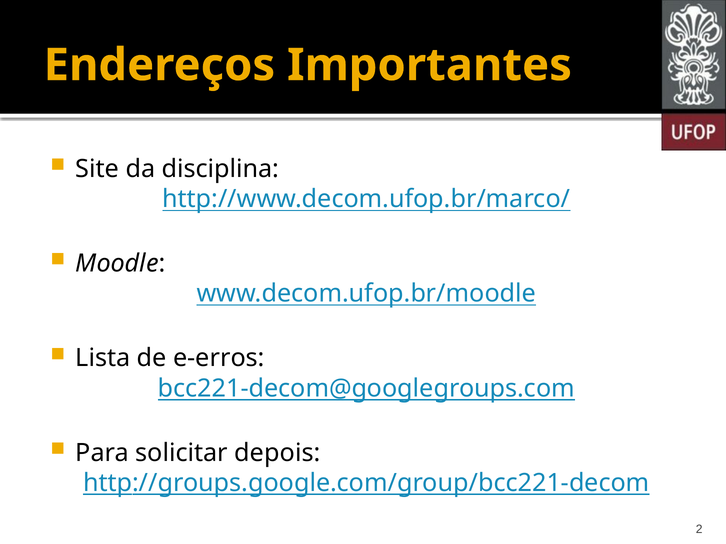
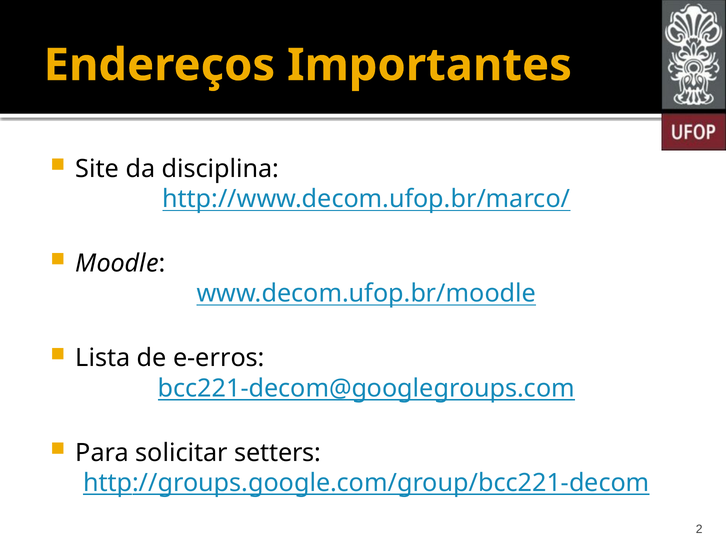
depois: depois -> setters
